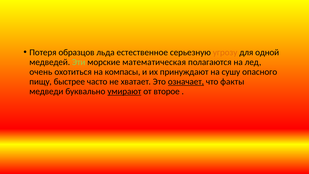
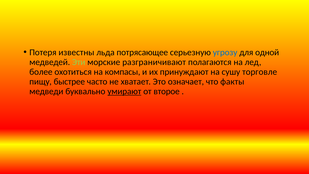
образцов: образцов -> известны
естественное: естественное -> потрясающее
угрозу colour: orange -> blue
математическая: математическая -> разграничивают
очень: очень -> более
опасного: опасного -> торговле
означает underline: present -> none
